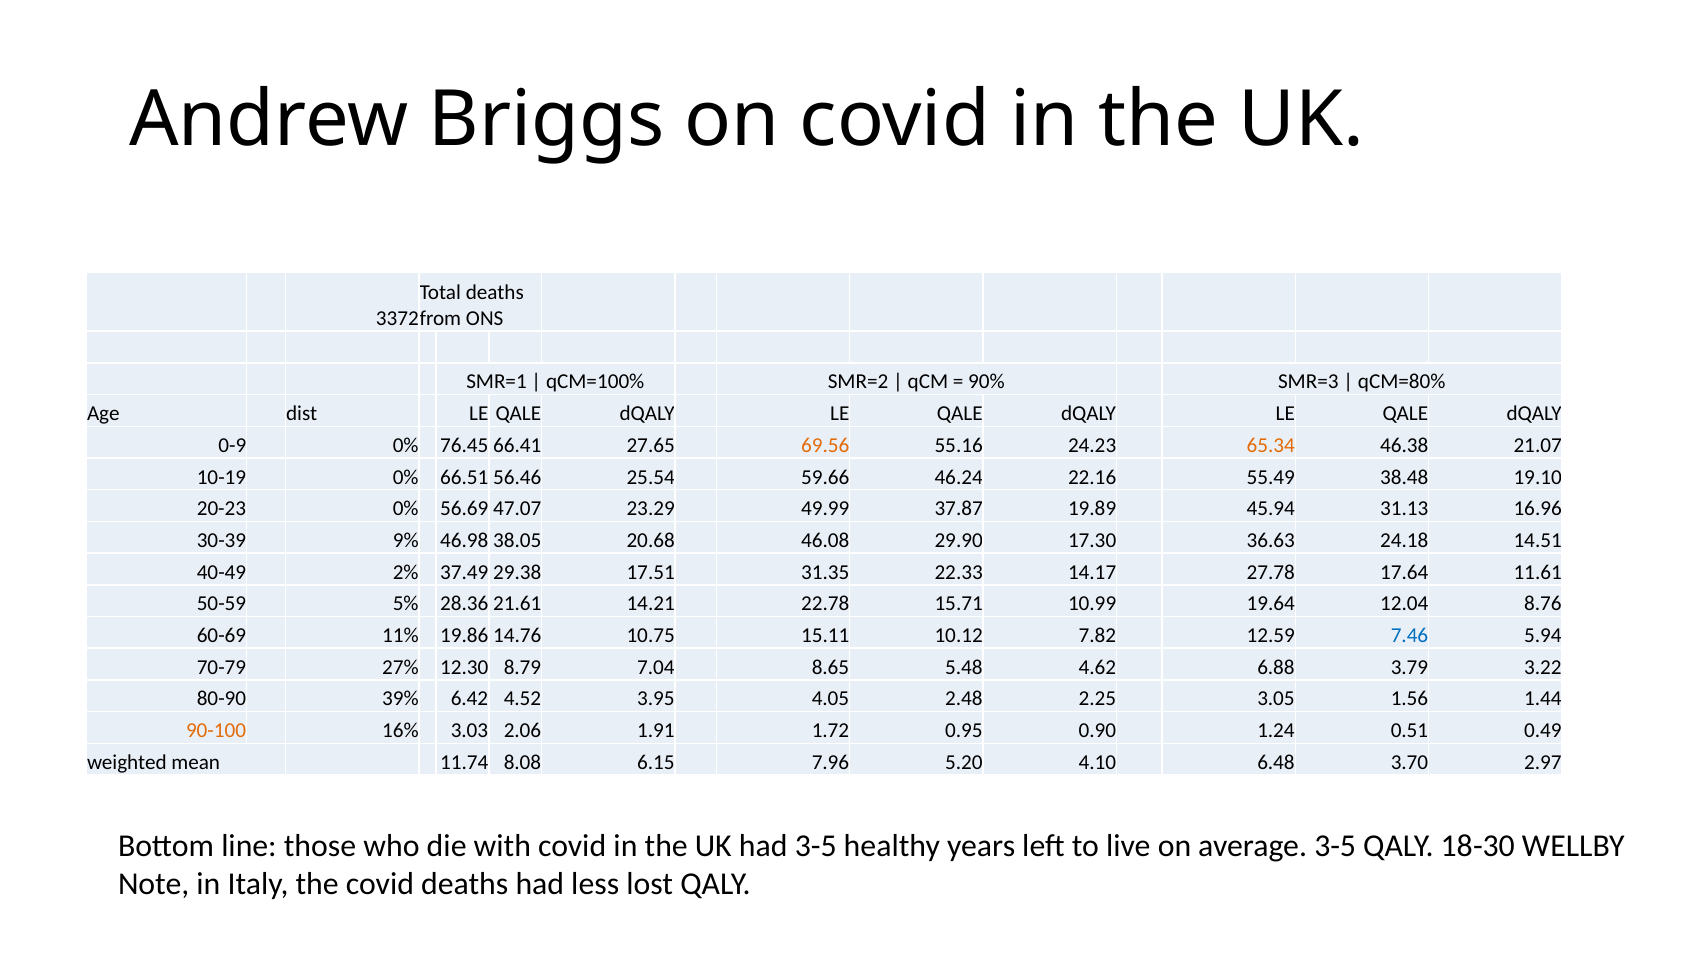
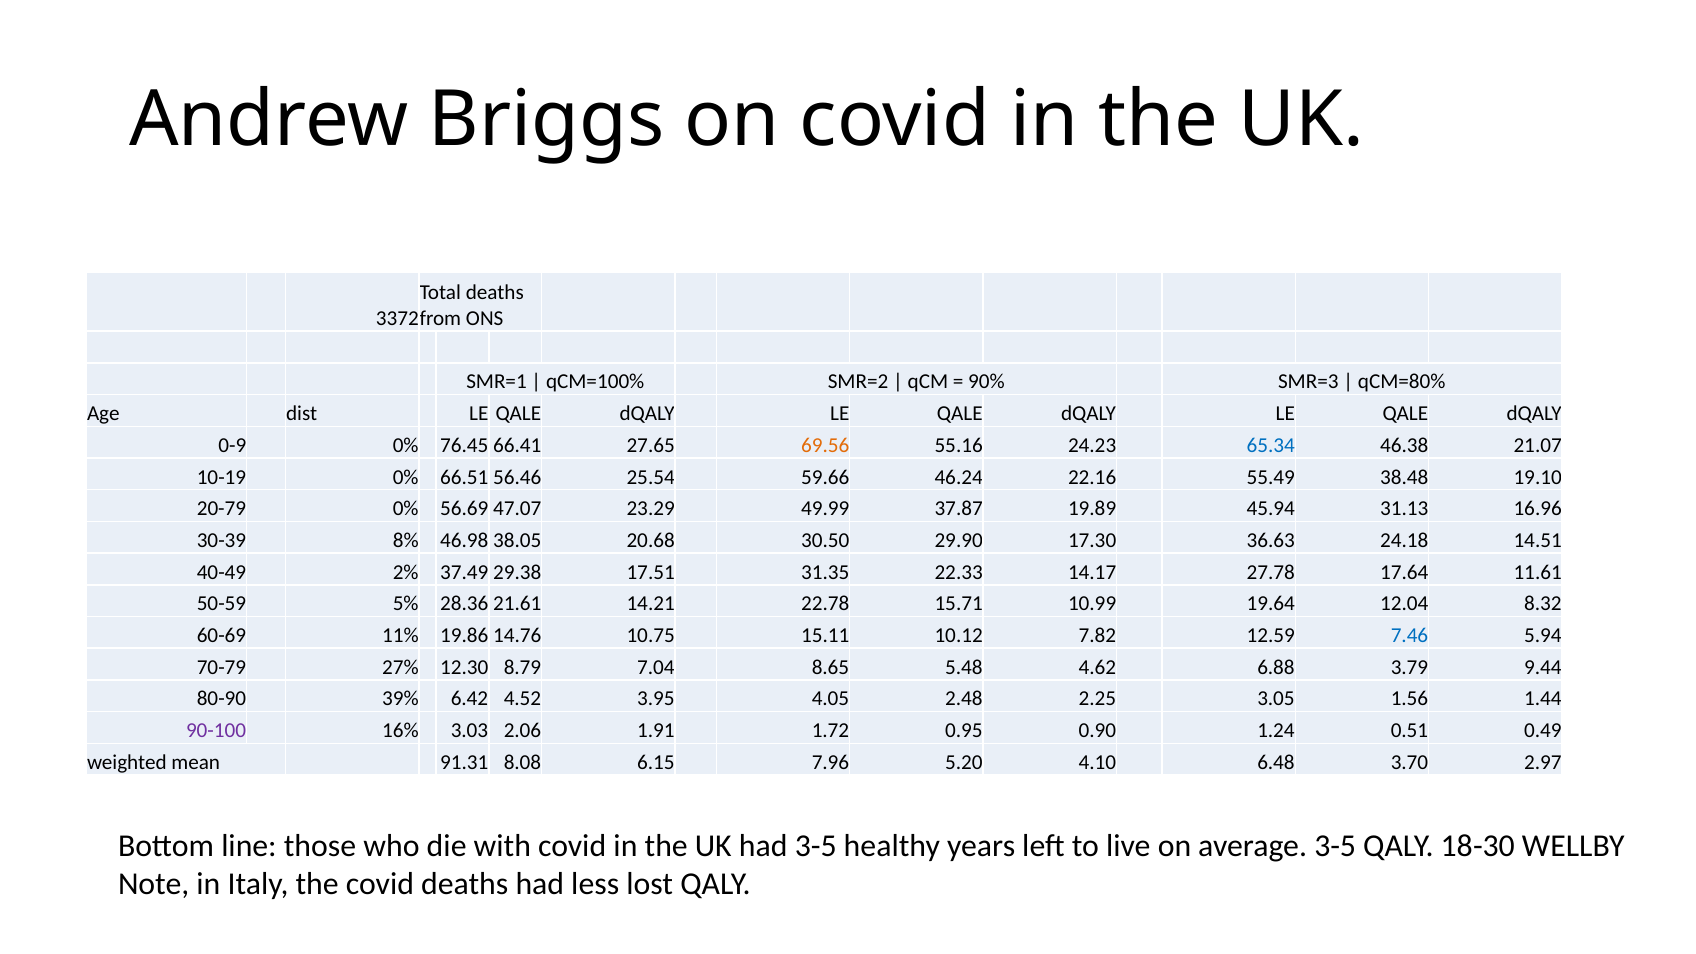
65.34 colour: orange -> blue
20-23: 20-23 -> 20-79
9%: 9% -> 8%
46.08: 46.08 -> 30.50
8.76: 8.76 -> 8.32
3.22: 3.22 -> 9.44
90-100 colour: orange -> purple
11.74: 11.74 -> 91.31
